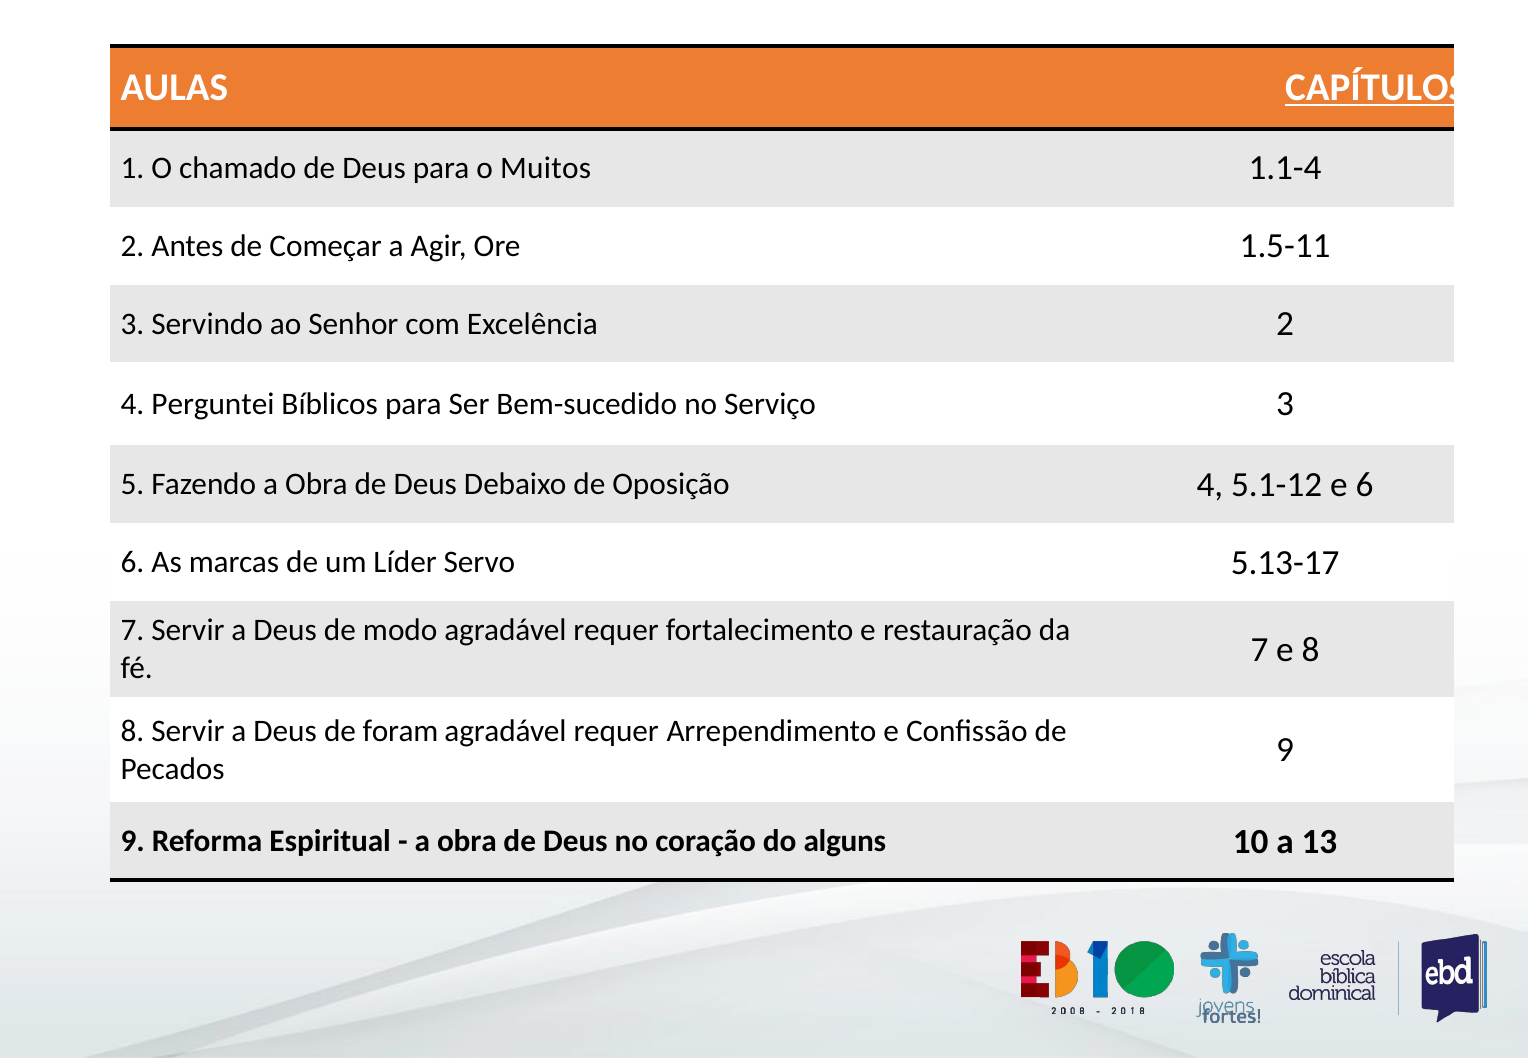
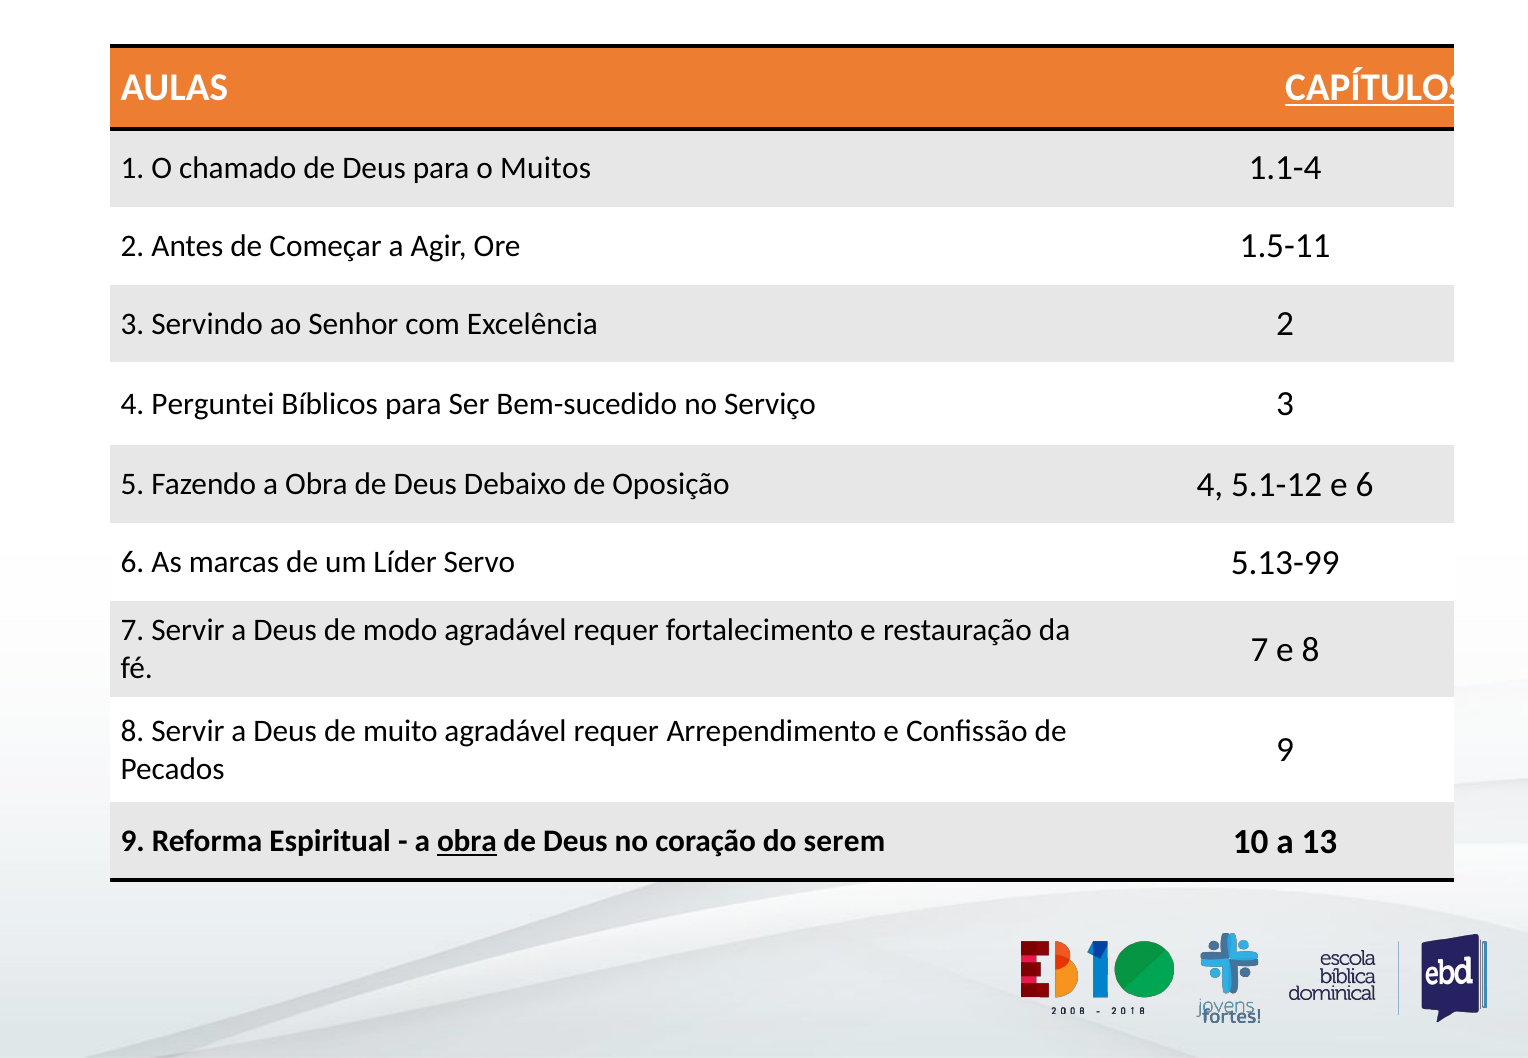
5.13-17: 5.13-17 -> 5.13-99
foram: foram -> muito
obra at (467, 841) underline: none -> present
alguns: alguns -> serem
